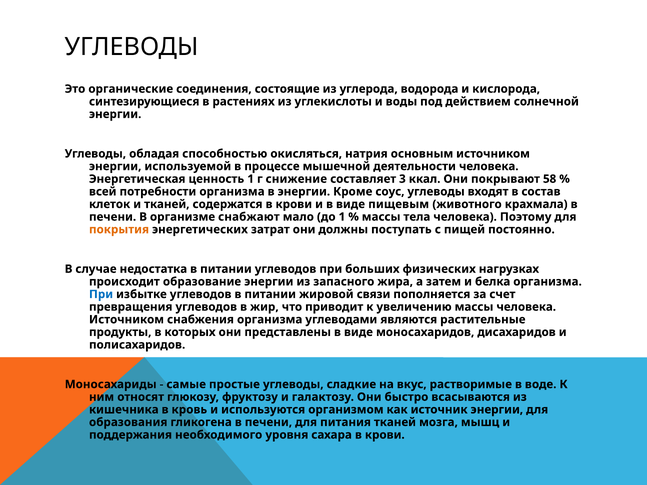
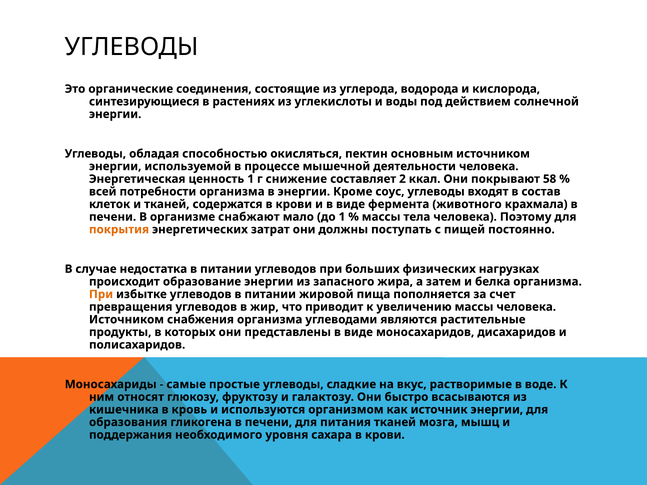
натрия: натрия -> пектин
3: 3 -> 2
пищевым: пищевым -> фермента
При at (101, 294) colour: blue -> orange
связи: связи -> пища
